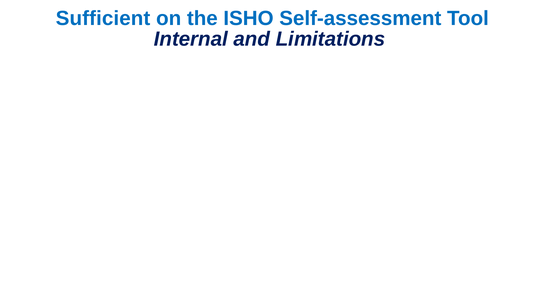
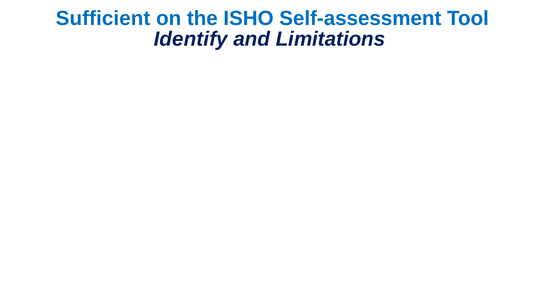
Internal: Internal -> Identify
